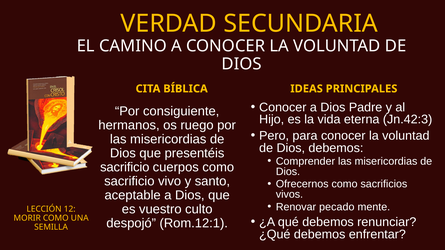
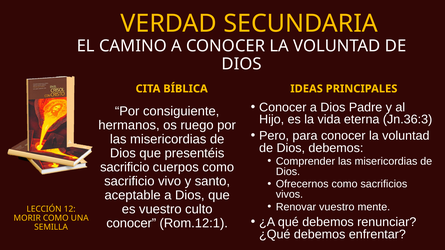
Jn.42:3: Jn.42:3 -> Jn.36:3
Renovar pecado: pecado -> vuestro
despojó at (131, 223): despojó -> conocer
